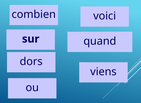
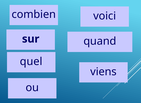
dors: dors -> quel
